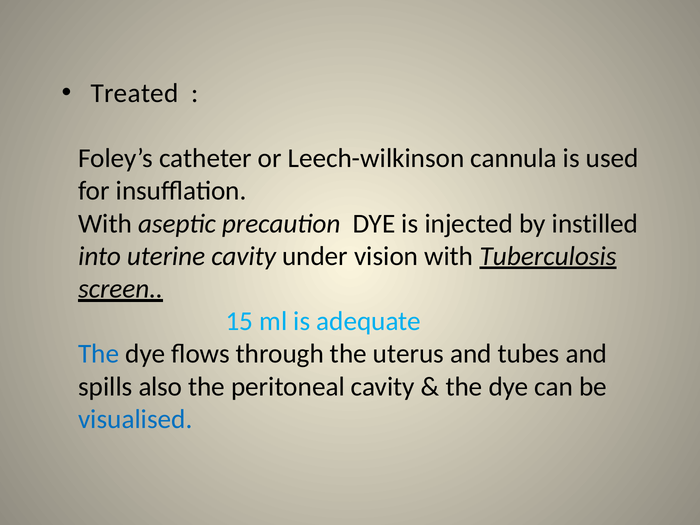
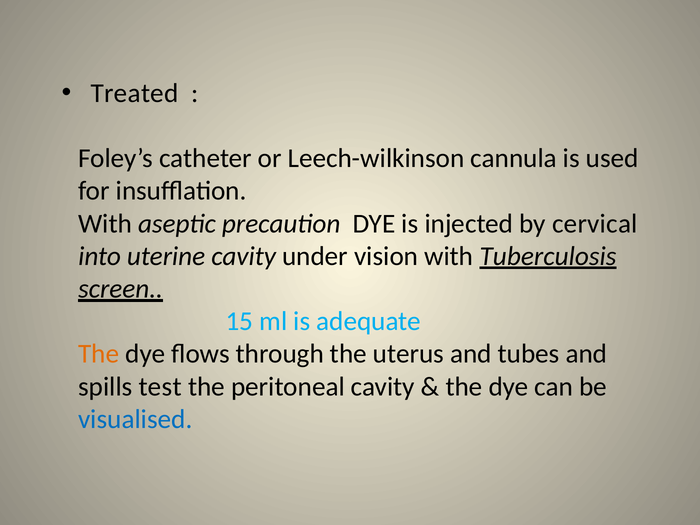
instilled: instilled -> cervical
The at (99, 354) colour: blue -> orange
also: also -> test
